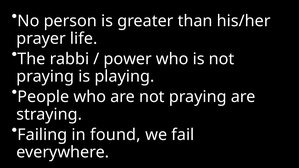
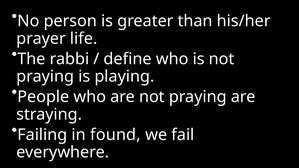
power: power -> define
